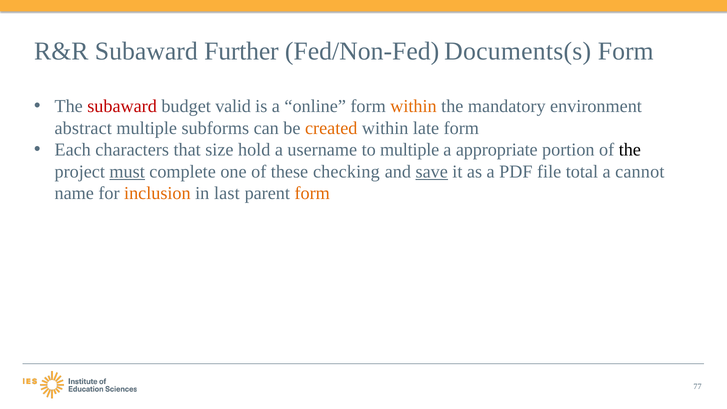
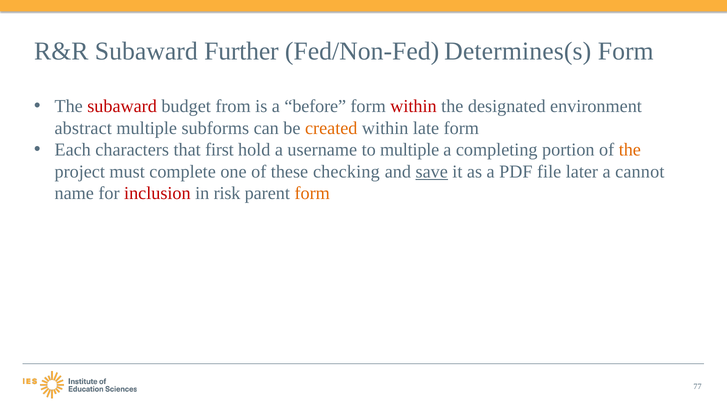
Documents(s: Documents(s -> Determines(s
valid: valid -> from
online: online -> before
within at (414, 106) colour: orange -> red
mandatory: mandatory -> designated
size: size -> first
appropriate: appropriate -> completing
the at (630, 150) colour: black -> orange
must underline: present -> none
total: total -> later
inclusion colour: orange -> red
last: last -> risk
